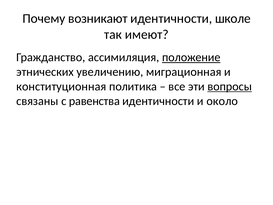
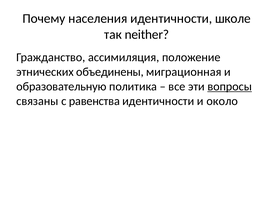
возникают: возникают -> населения
имеют: имеют -> neither
положение underline: present -> none
увеличению: увеличению -> объединены
конституционная: конституционная -> образовательную
